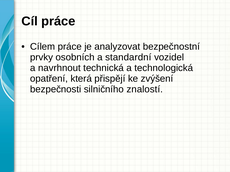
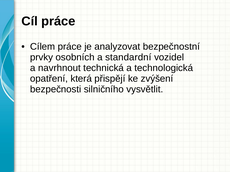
znalostí: znalostí -> vysvětlit
